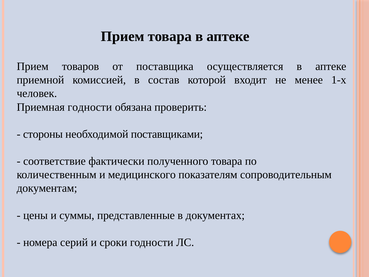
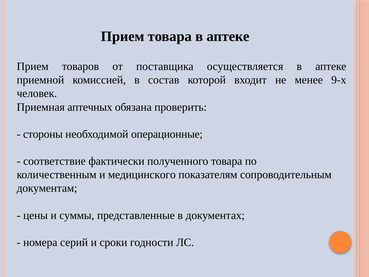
1-х: 1-х -> 9-х
Приемная годности: годности -> аптечных
поставщиками: поставщиками -> операционные
